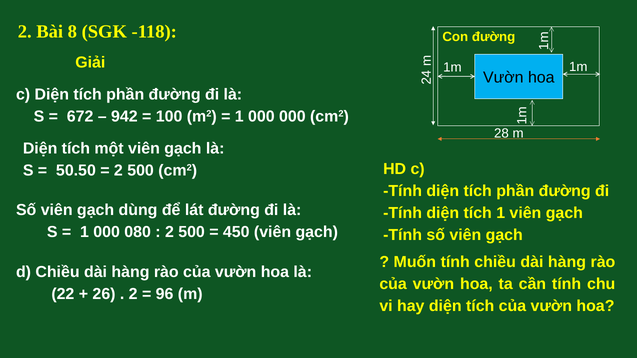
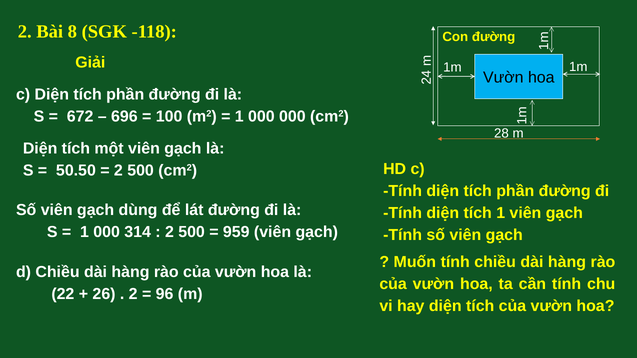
942: 942 -> 696
080: 080 -> 314
450: 450 -> 959
